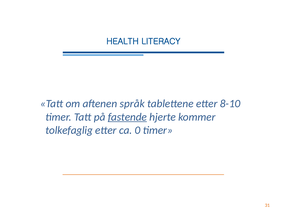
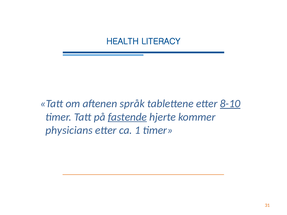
8-10 underline: none -> present
tolkefaglig: tolkefaglig -> physicians
0: 0 -> 1
